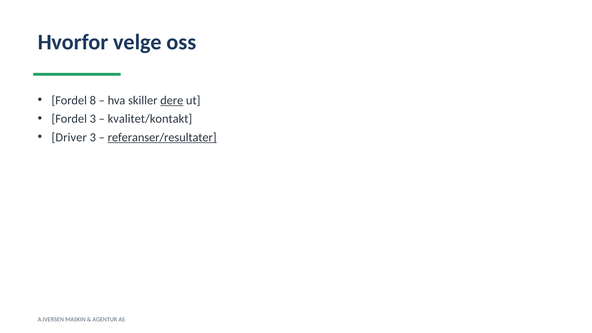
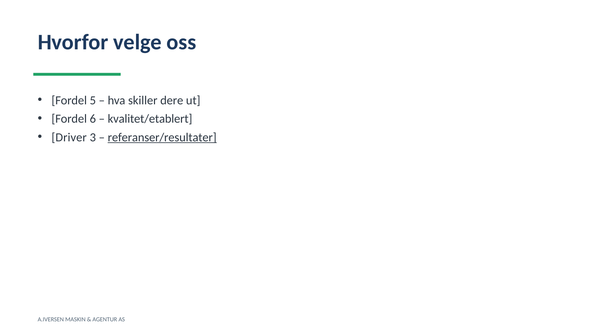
8: 8 -> 5
dere underline: present -> none
Fordel 3: 3 -> 6
kvalitet/kontakt: kvalitet/kontakt -> kvalitet/etablert
